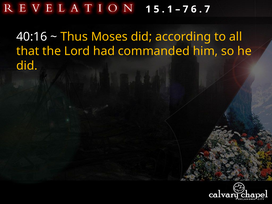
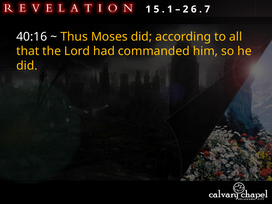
7 at (186, 9): 7 -> 2
